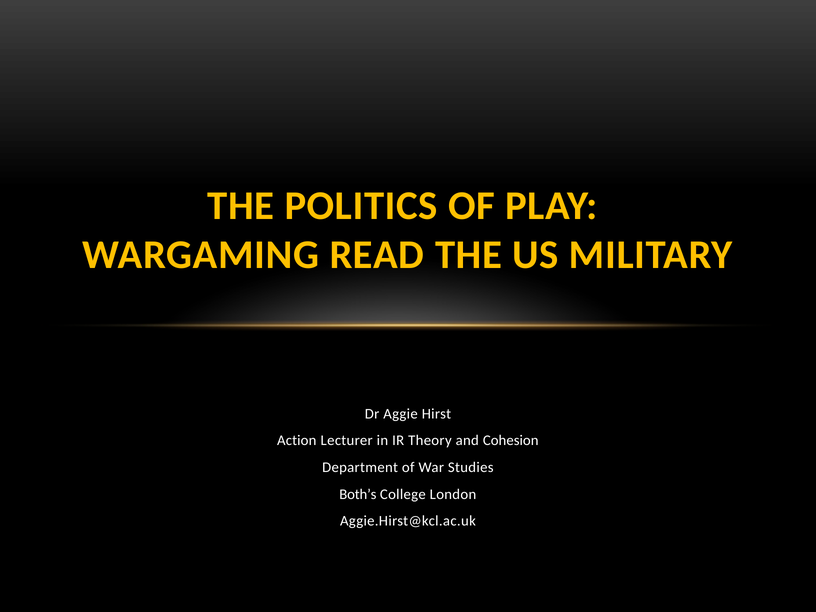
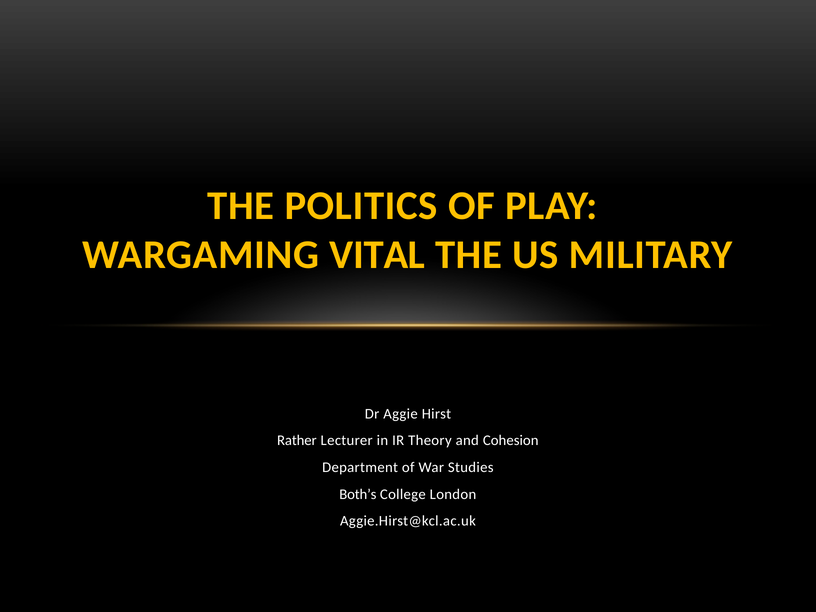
READ: READ -> VITAL
Action: Action -> Rather
